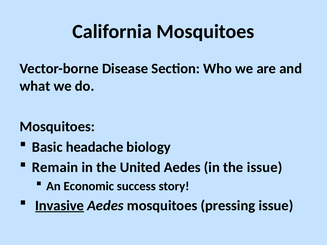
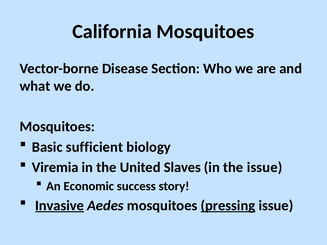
headache: headache -> sufficient
Remain: Remain -> Viremia
United Aedes: Aedes -> Slaves
pressing underline: none -> present
